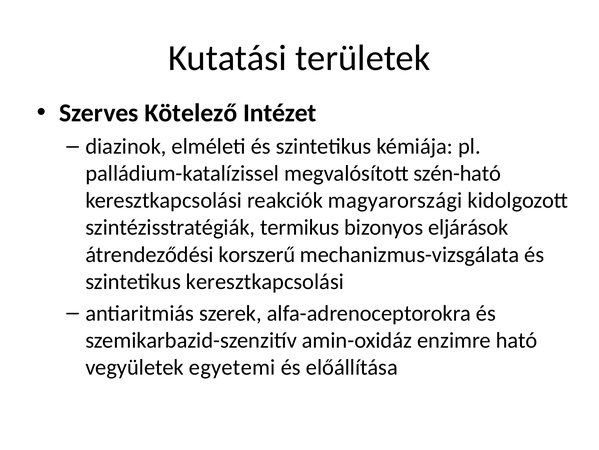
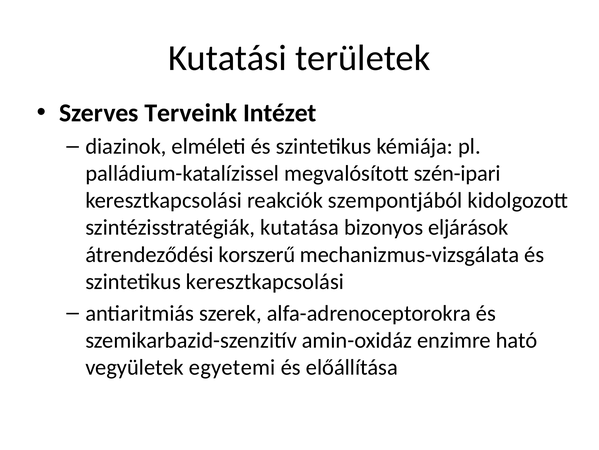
Kötelező: Kötelező -> Terveink
szén-ható: szén-ható -> szén-ipari
magyarországi: magyarországi -> szempontjából
termikus: termikus -> kutatása
